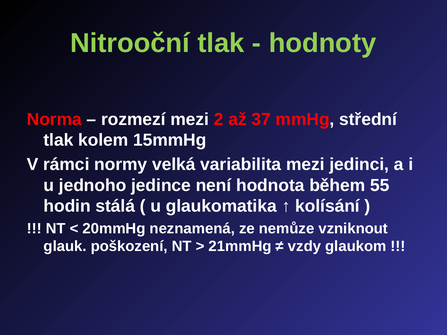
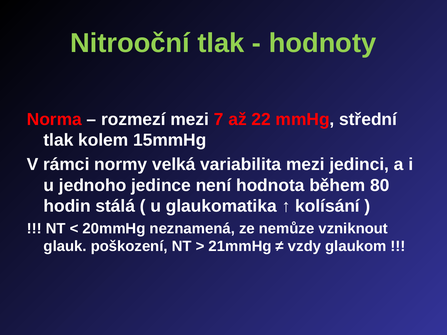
2: 2 -> 7
37: 37 -> 22
55: 55 -> 80
